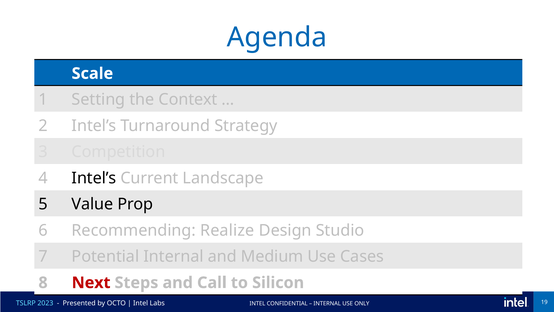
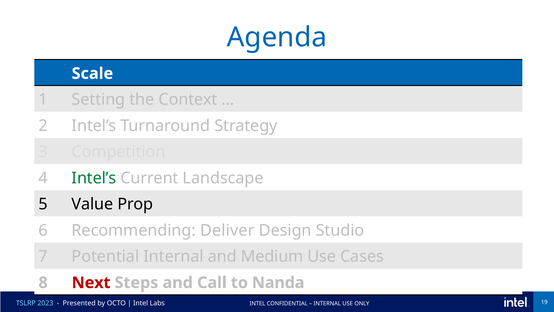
Intel’s at (94, 178) colour: black -> green
Realize: Realize -> Deliver
Silicon: Silicon -> Nanda
